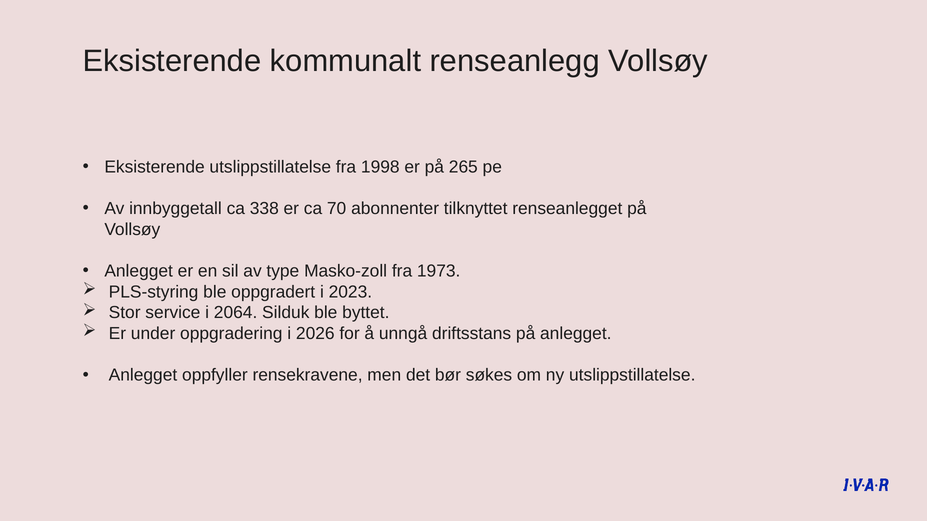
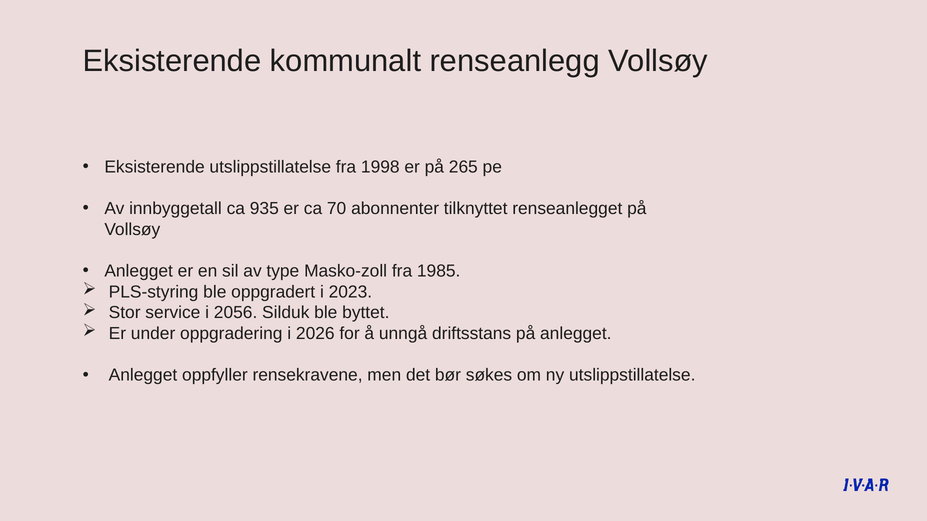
338: 338 -> 935
1973: 1973 -> 1985
2064: 2064 -> 2056
